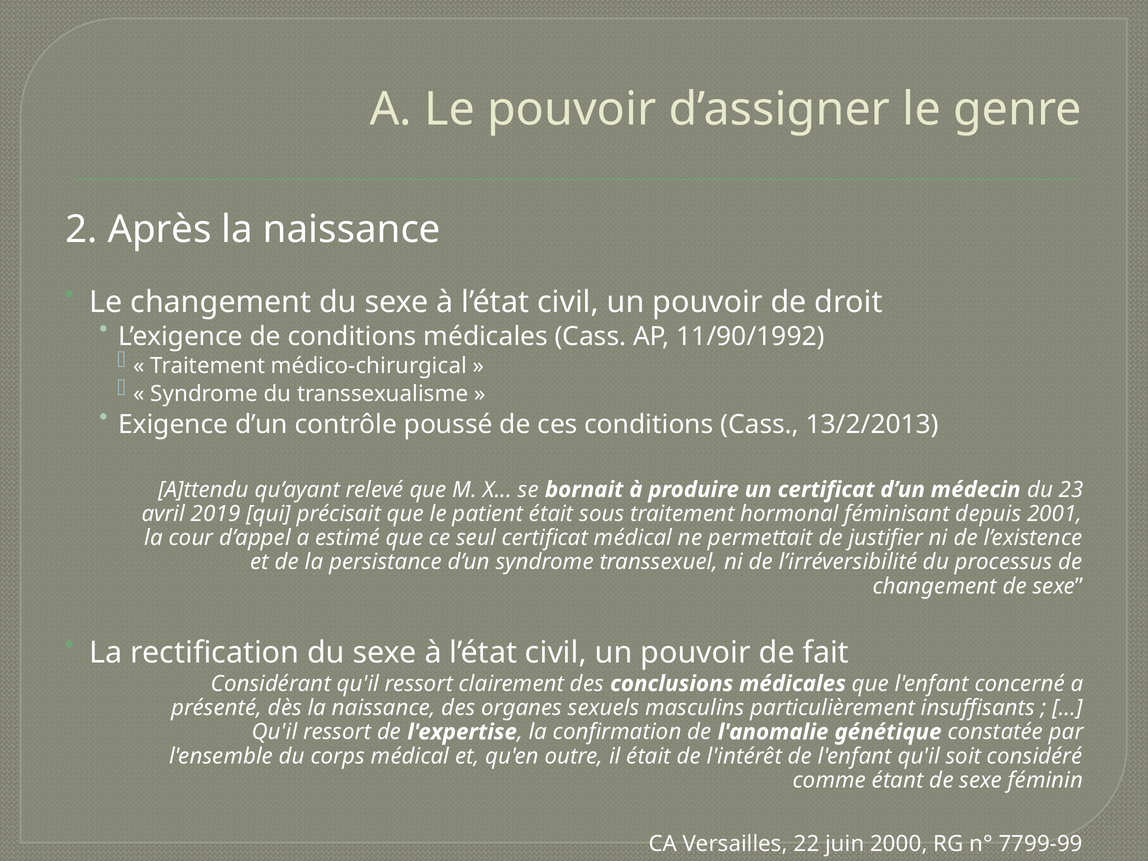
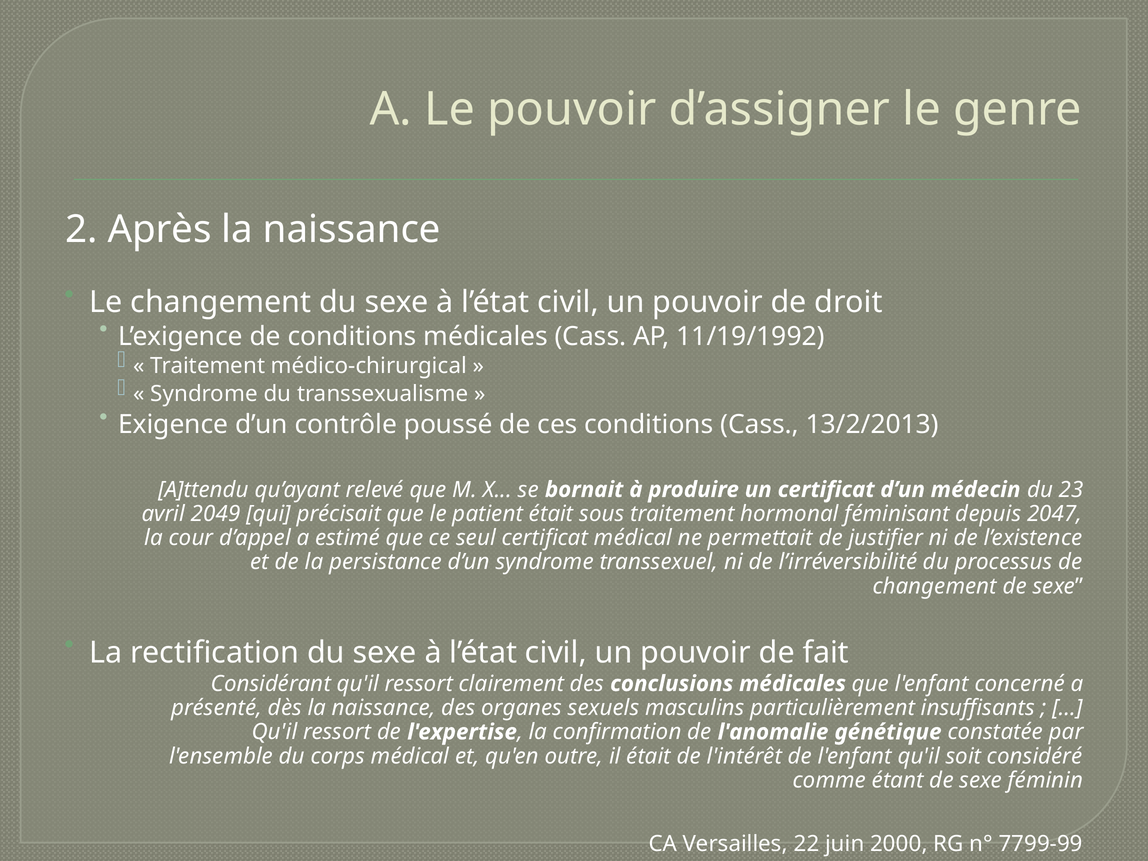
11/90/1992: 11/90/1992 -> 11/19/1992
2019: 2019 -> 2049
2001: 2001 -> 2047
